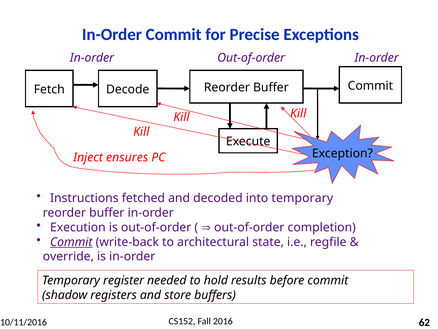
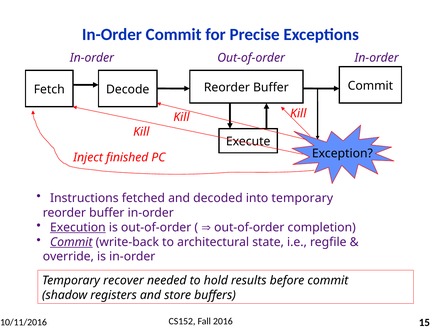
ensures: ensures -> finished
Execution underline: none -> present
register: register -> recover
62: 62 -> 15
